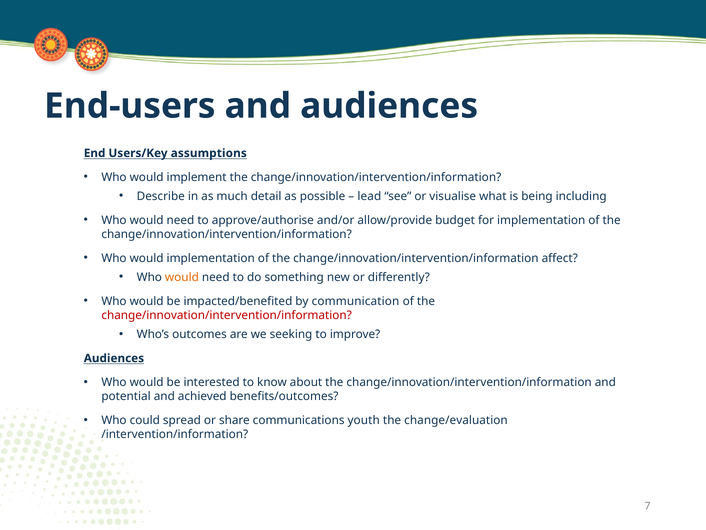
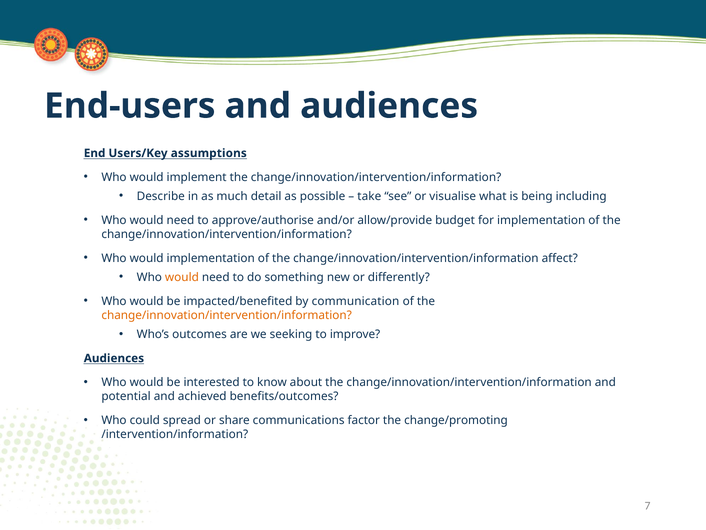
lead: lead -> take
change/innovation/intervention/information at (227, 315) colour: red -> orange
youth: youth -> factor
change/evaluation: change/evaluation -> change/promoting
